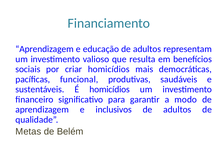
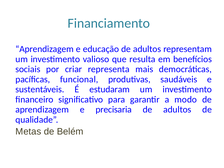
criar homicídios: homicídios -> representa
É homicídios: homicídios -> estudaram
inclusivos: inclusivos -> precisaria
